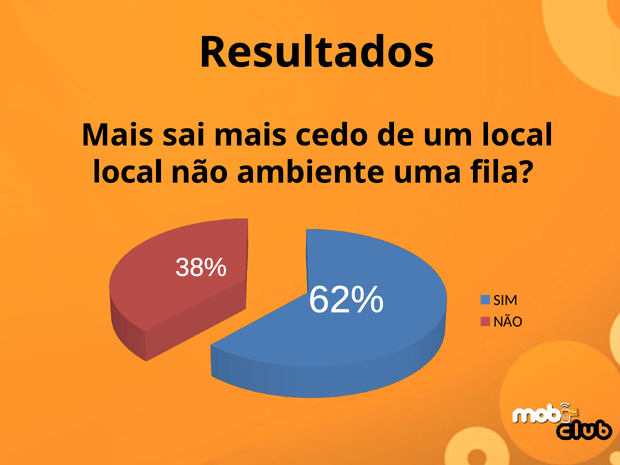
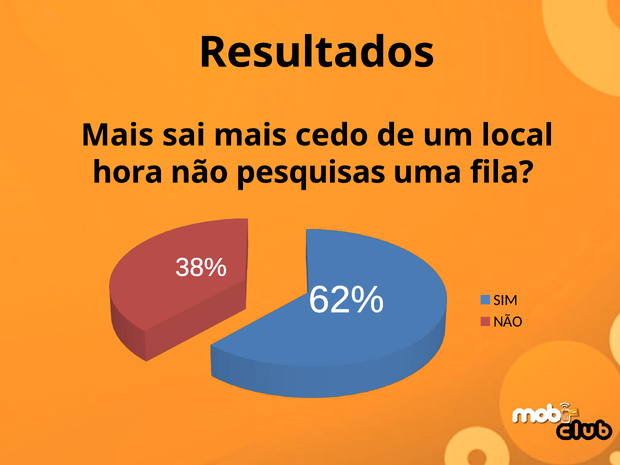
local at (128, 172): local -> hora
ambiente: ambiente -> pesquisas
